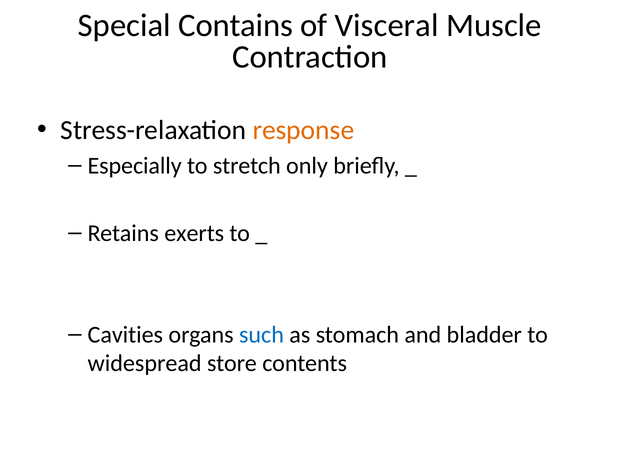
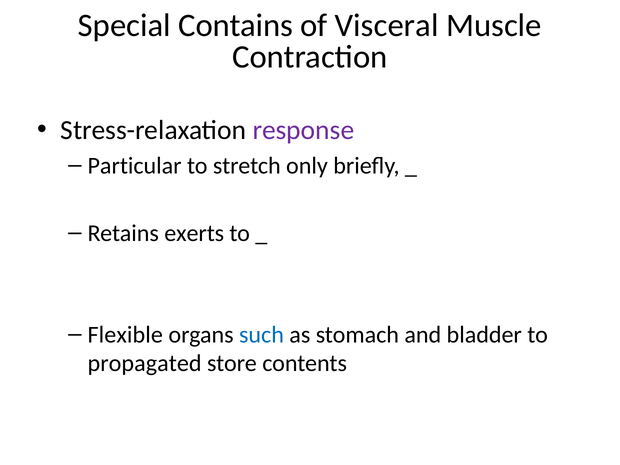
response colour: orange -> purple
Especially: Especially -> Particular
Cavities: Cavities -> Flexible
widespread: widespread -> propagated
